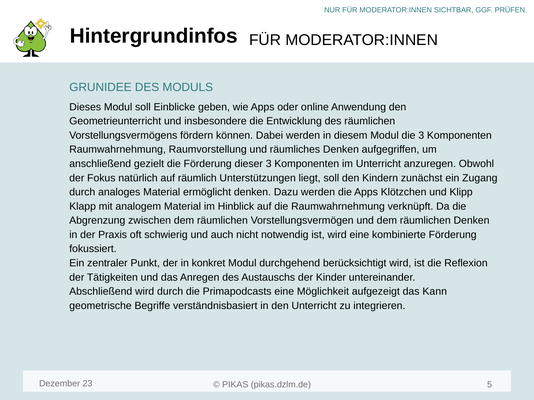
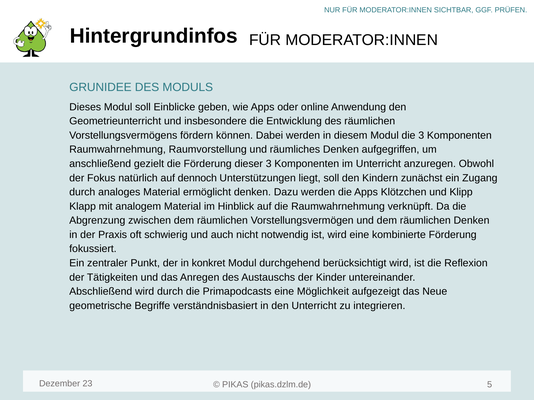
räumlich: räumlich -> dennoch
Kann: Kann -> Neue
